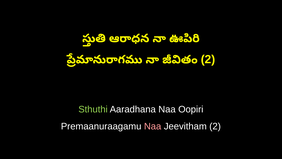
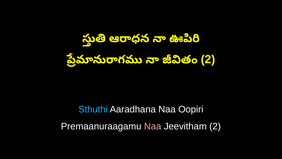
Sthuthi colour: light green -> light blue
